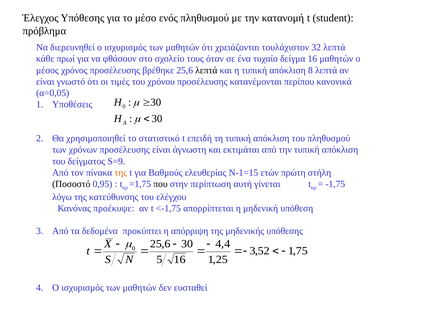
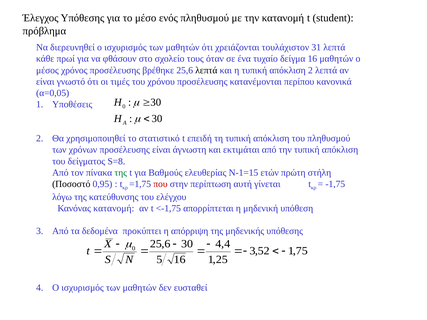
32: 32 -> 31
απόκλιση 8: 8 -> 2
S=9: S=9 -> S=8
της at (121, 173) colour: orange -> green
που colour: black -> red
Κανόνας προέκυψε: προέκυψε -> κατανομή
